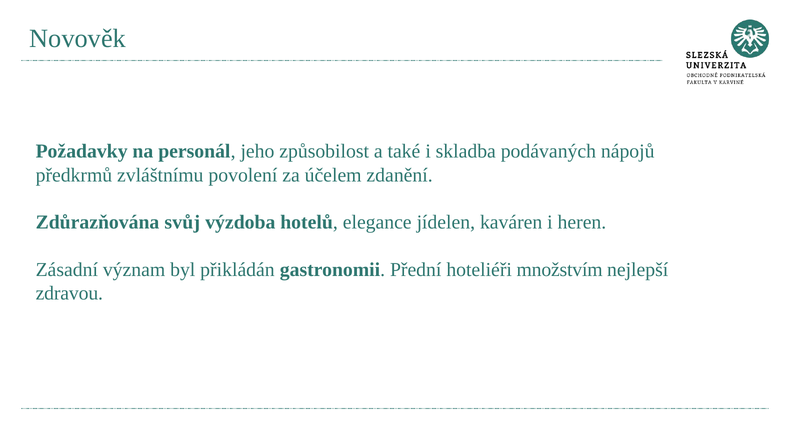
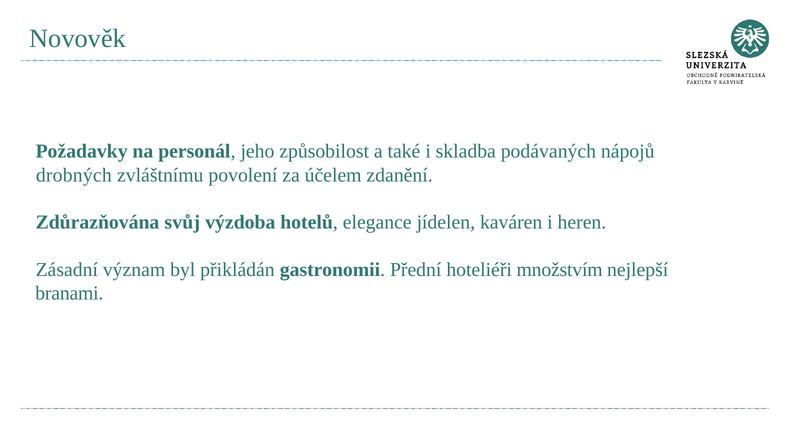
předkrmů: předkrmů -> drobných
zdravou: zdravou -> branami
